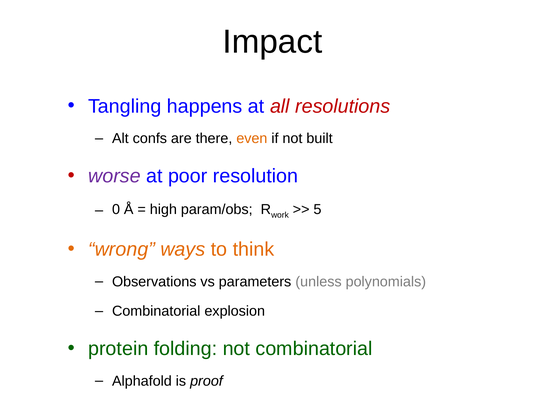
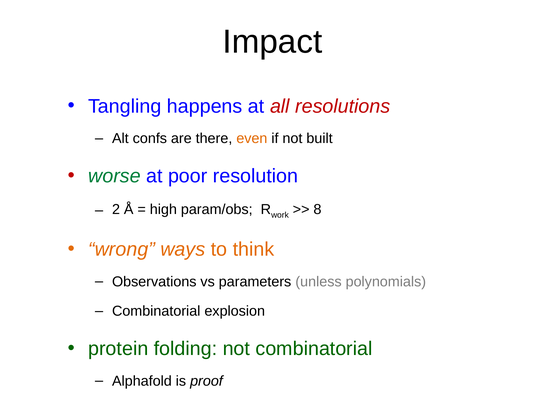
worse colour: purple -> green
0: 0 -> 2
5: 5 -> 8
